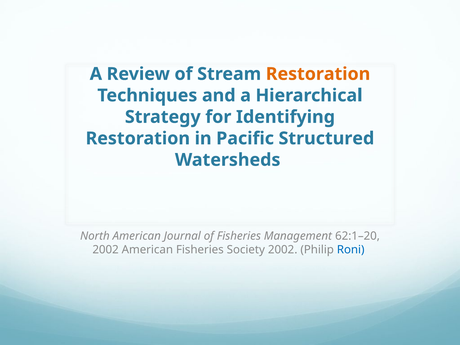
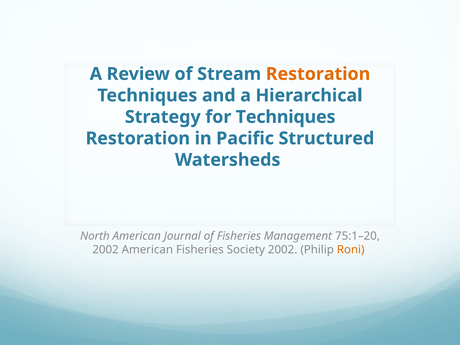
for Identifying: Identifying -> Techniques
62:1–20: 62:1–20 -> 75:1–20
Roni colour: blue -> orange
